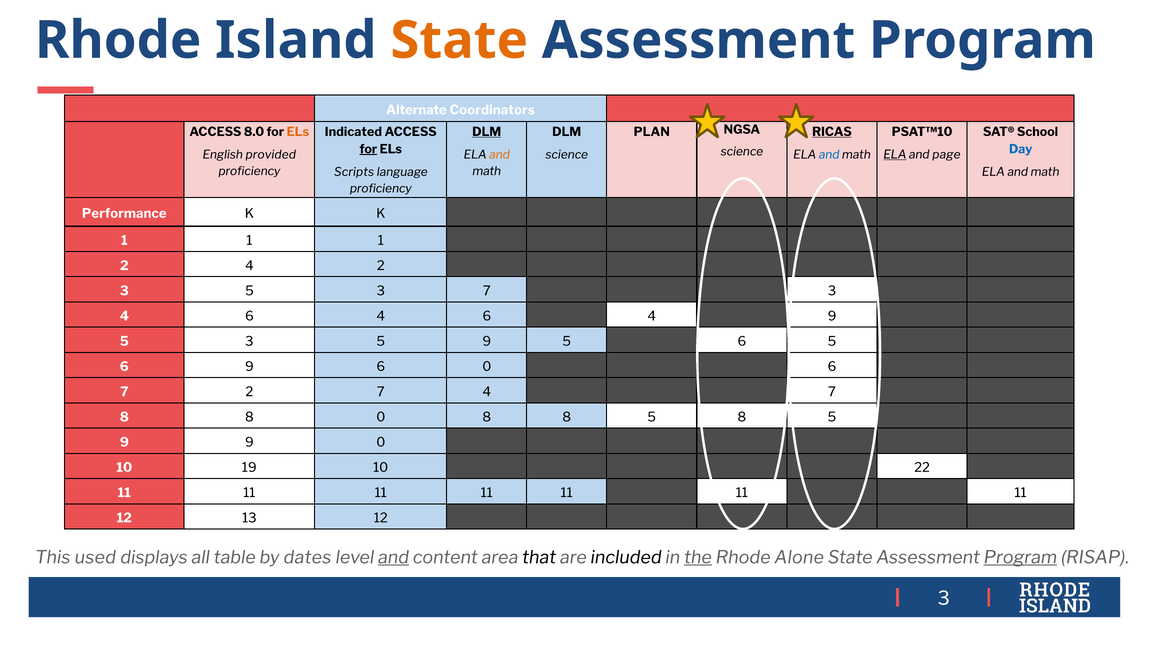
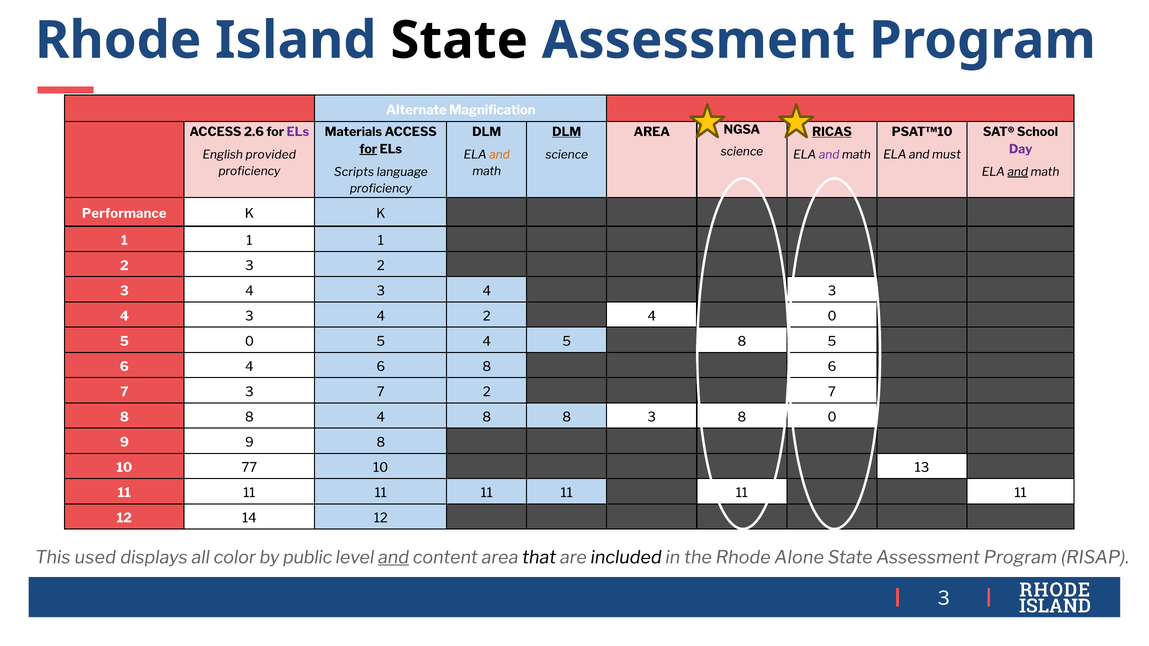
State at (459, 40) colour: orange -> black
Coordinators: Coordinators -> Magnification
8.0: 8.0 -> 2.6
ELs at (298, 132) colour: orange -> purple
Indicated: Indicated -> Materials
DLM at (487, 132) underline: present -> none
DLM at (567, 132) underline: none -> present
PLAN at (652, 132): PLAN -> AREA
Day colour: blue -> purple
ELA at (895, 155) underline: present -> none
page: page -> must
and at (829, 155) colour: blue -> purple
and at (1018, 172) underline: none -> present
4 at (249, 266): 4 -> 3
5 at (249, 291): 5 -> 4
7 at (487, 291): 7 -> 4
6 at (249, 316): 6 -> 3
6 at (487, 316): 6 -> 2
4 9: 9 -> 0
3 at (249, 342): 3 -> 0
9 at (487, 342): 9 -> 4
6 at (742, 342): 6 -> 8
6 9: 9 -> 4
6 0: 0 -> 8
7 2: 2 -> 3
7 4: 4 -> 2
8 0: 0 -> 4
8 8 5: 5 -> 3
5 at (832, 417): 5 -> 0
9 0: 0 -> 8
19: 19 -> 77
22: 22 -> 13
13: 13 -> 14
table: table -> color
dates: dates -> public
the underline: present -> none
Program at (1020, 558) underline: present -> none
